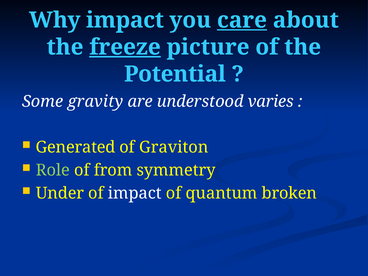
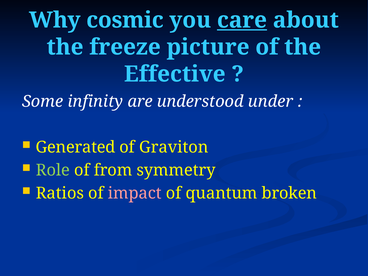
Why impact: impact -> cosmic
freeze underline: present -> none
Potential: Potential -> Effective
gravity: gravity -> infinity
varies: varies -> under
Under: Under -> Ratios
impact at (135, 193) colour: white -> pink
